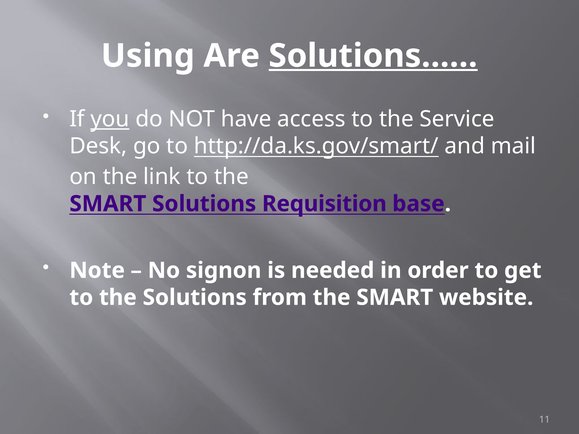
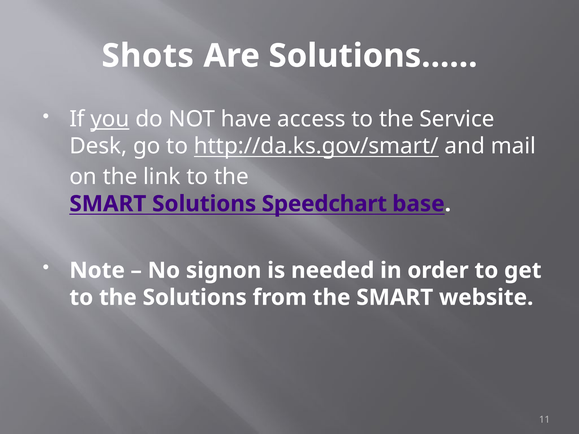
Using: Using -> Shots
Solutions…… underline: present -> none
Requisition: Requisition -> Speedchart
